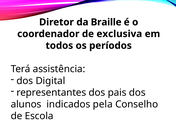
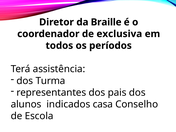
Digital: Digital -> Turma
pela: pela -> casa
